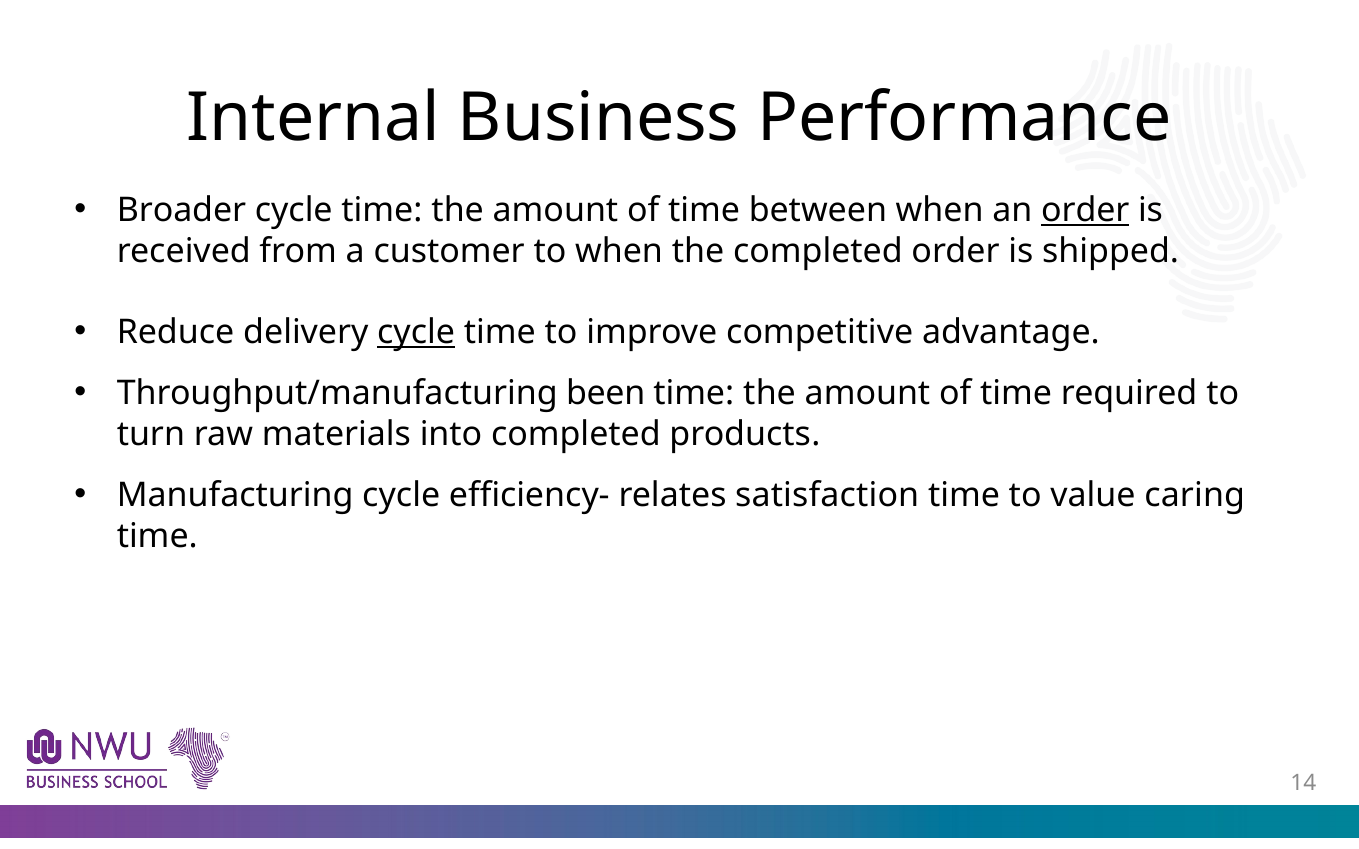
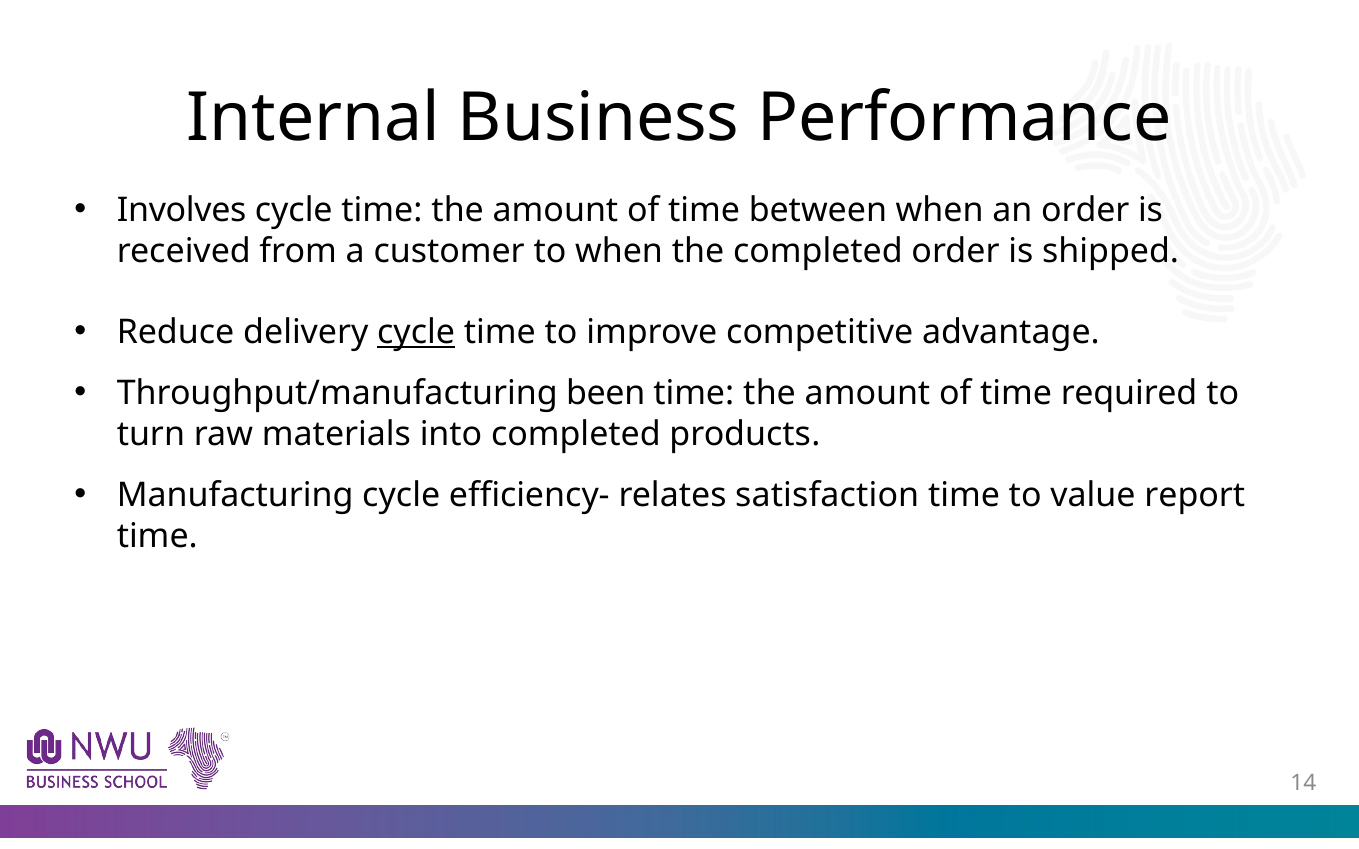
Broader: Broader -> Involves
order at (1085, 210) underline: present -> none
caring: caring -> report
